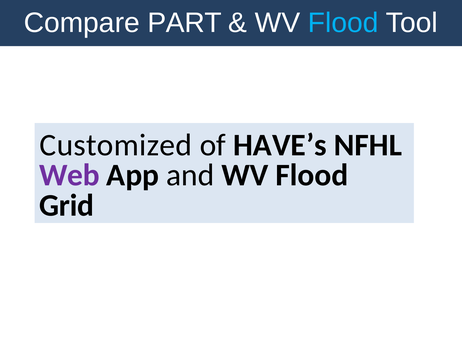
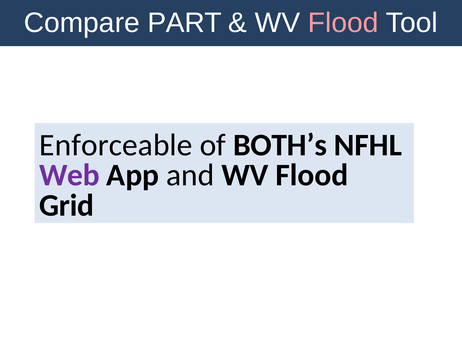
Flood at (343, 23) colour: light blue -> pink
Customized: Customized -> Enforceable
HAVE’s: HAVE’s -> BOTH’s
